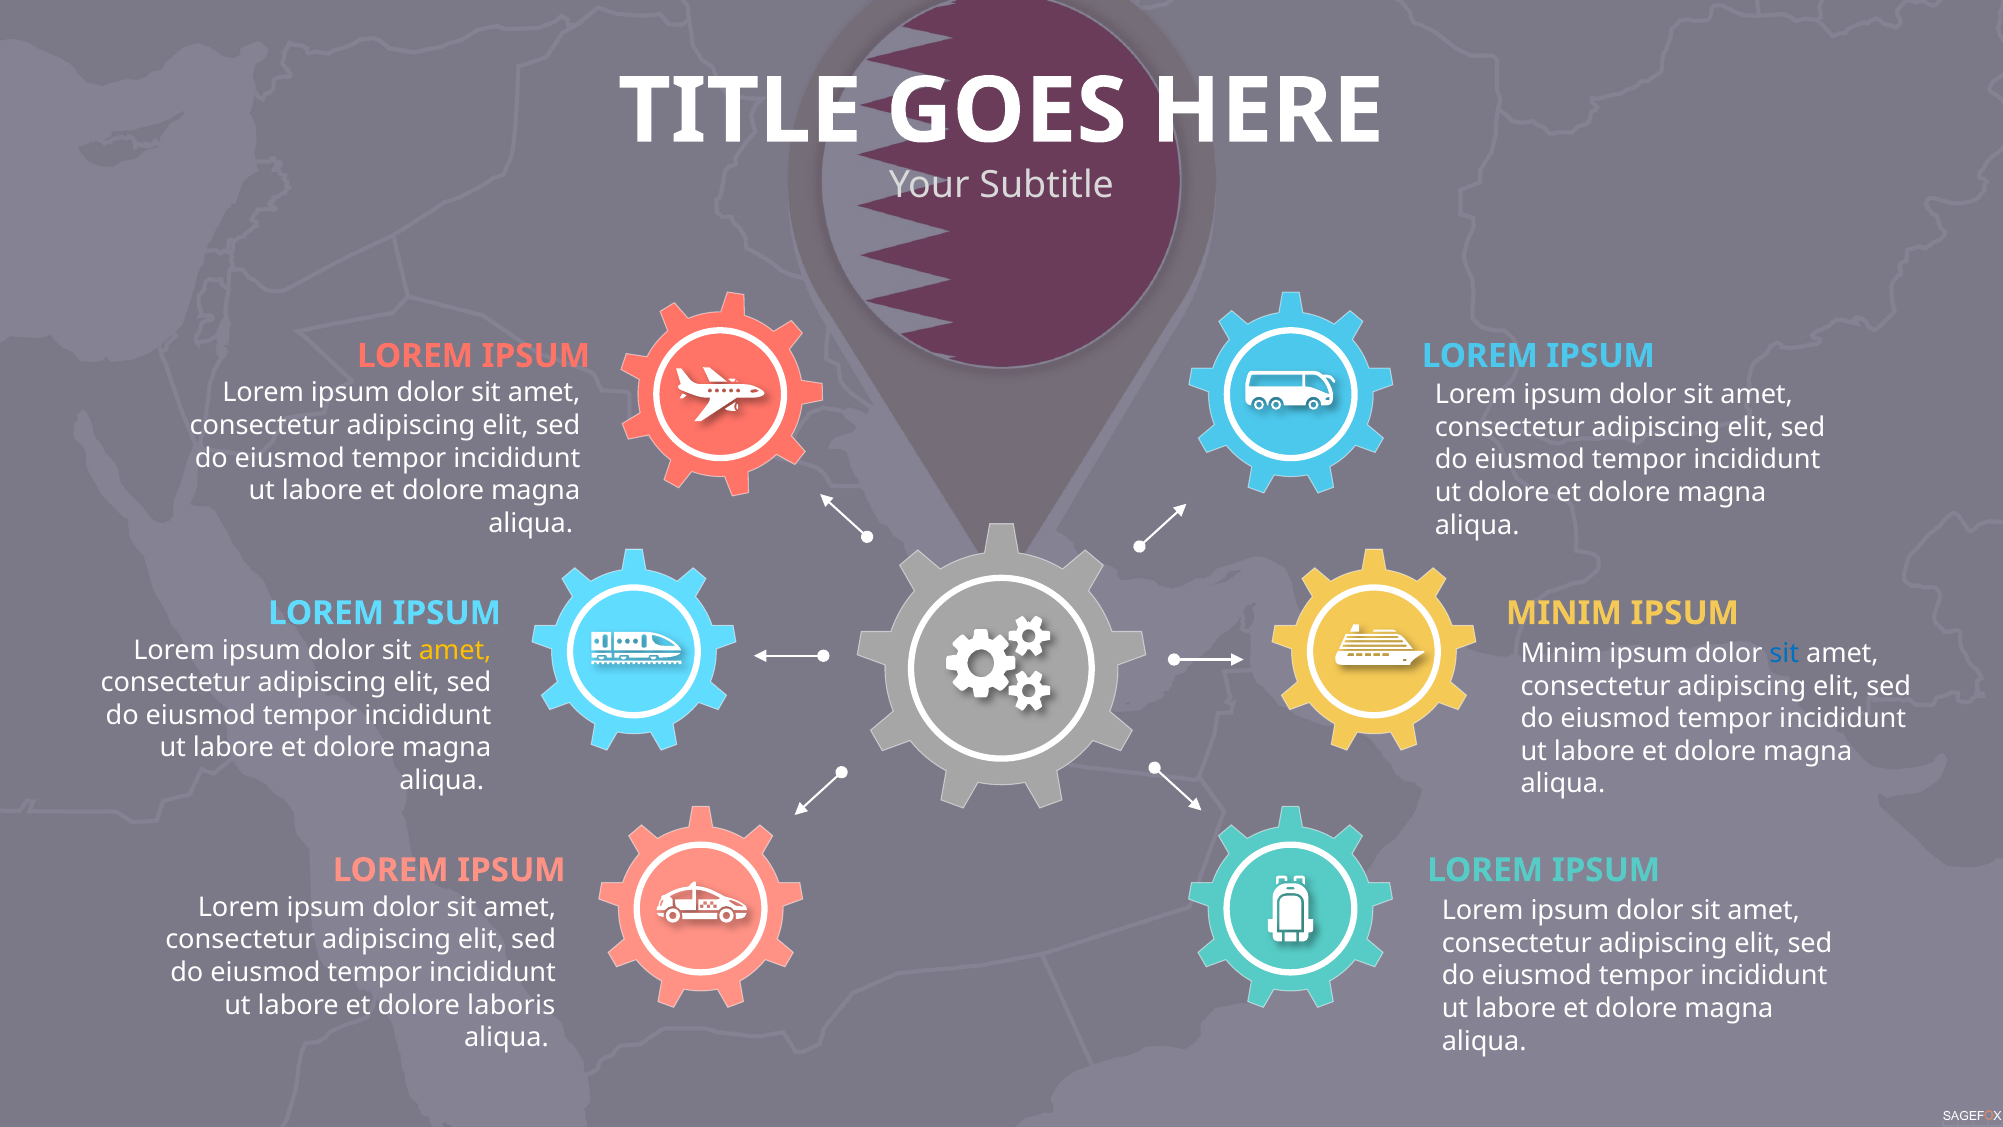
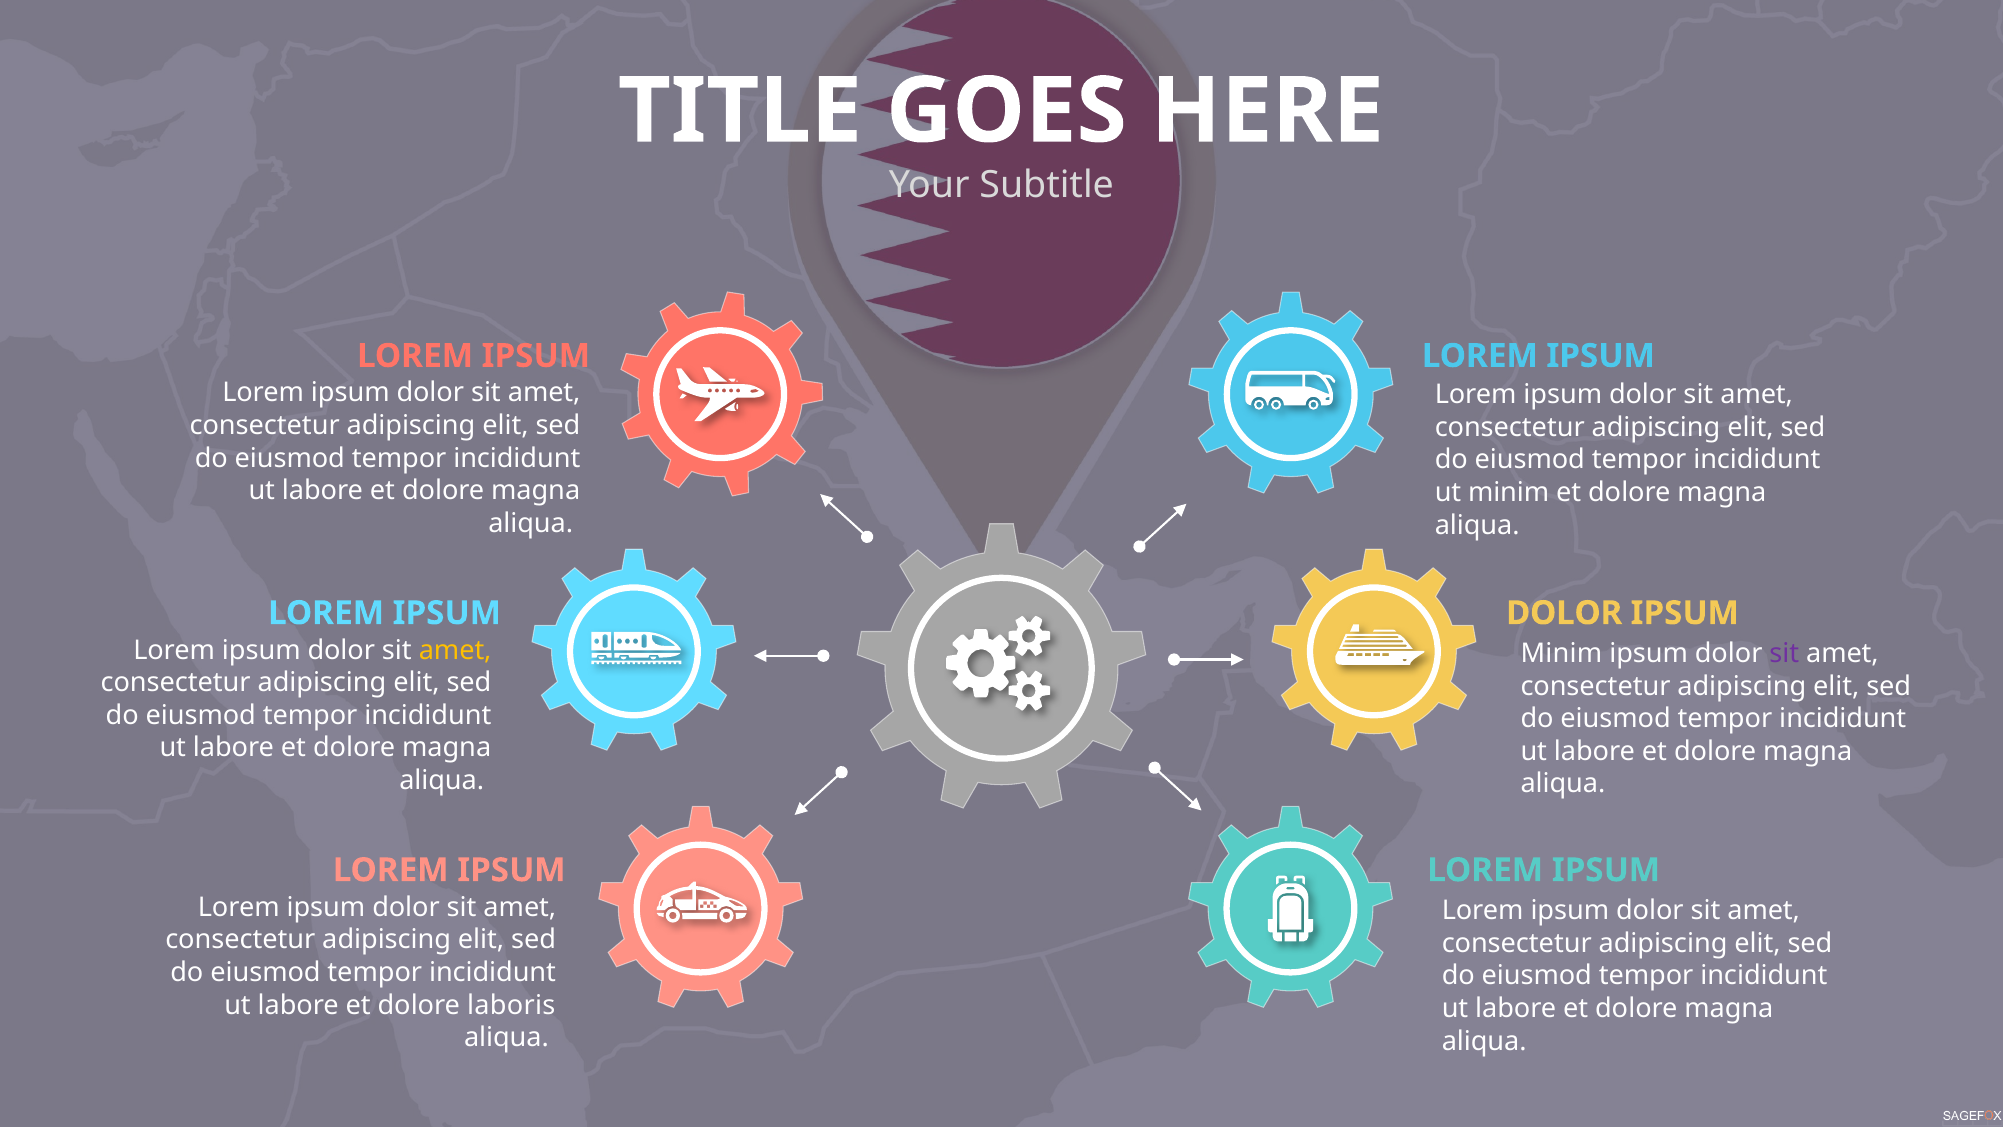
ut dolore: dolore -> minim
MINIM at (1564, 613): MINIM -> DOLOR
sit at (1784, 653) colour: blue -> purple
